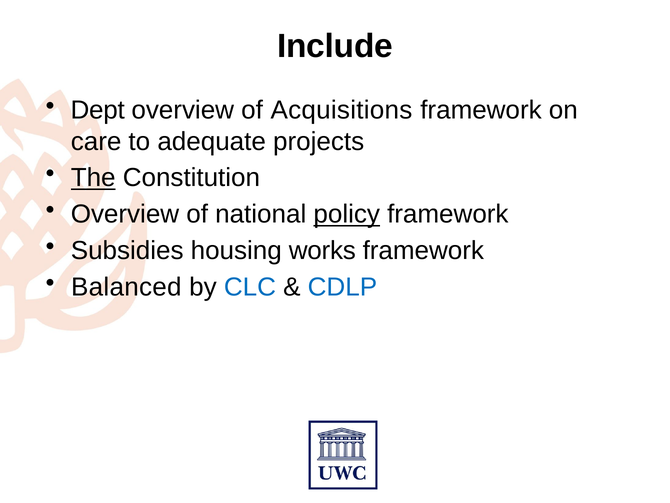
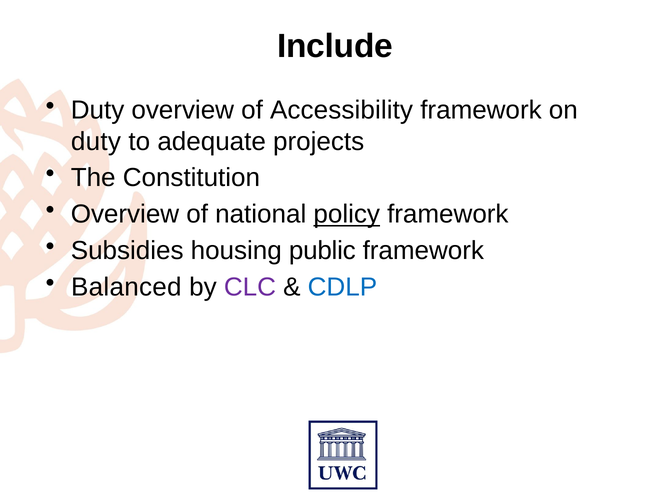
Dept at (98, 110): Dept -> Duty
Acquisitions: Acquisitions -> Accessibility
care at (96, 141): care -> duty
The underline: present -> none
works: works -> public
CLC colour: blue -> purple
